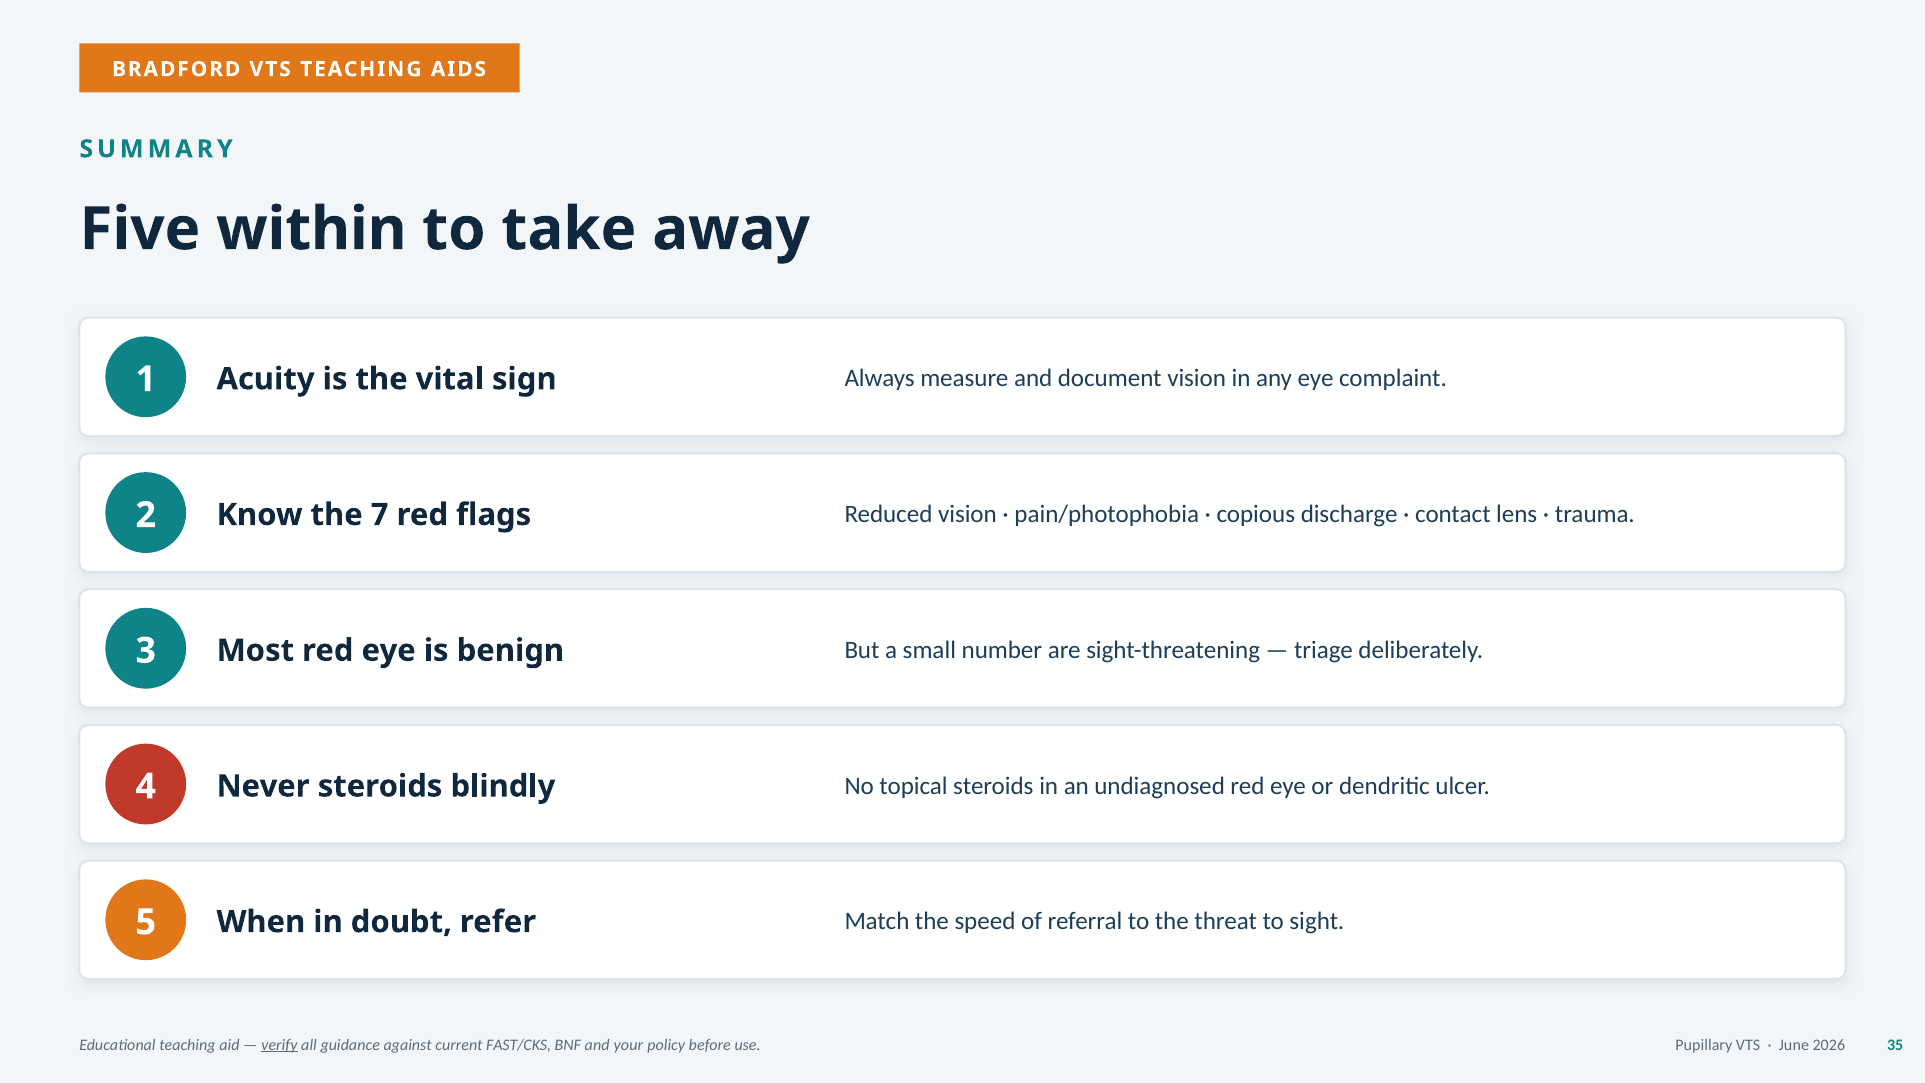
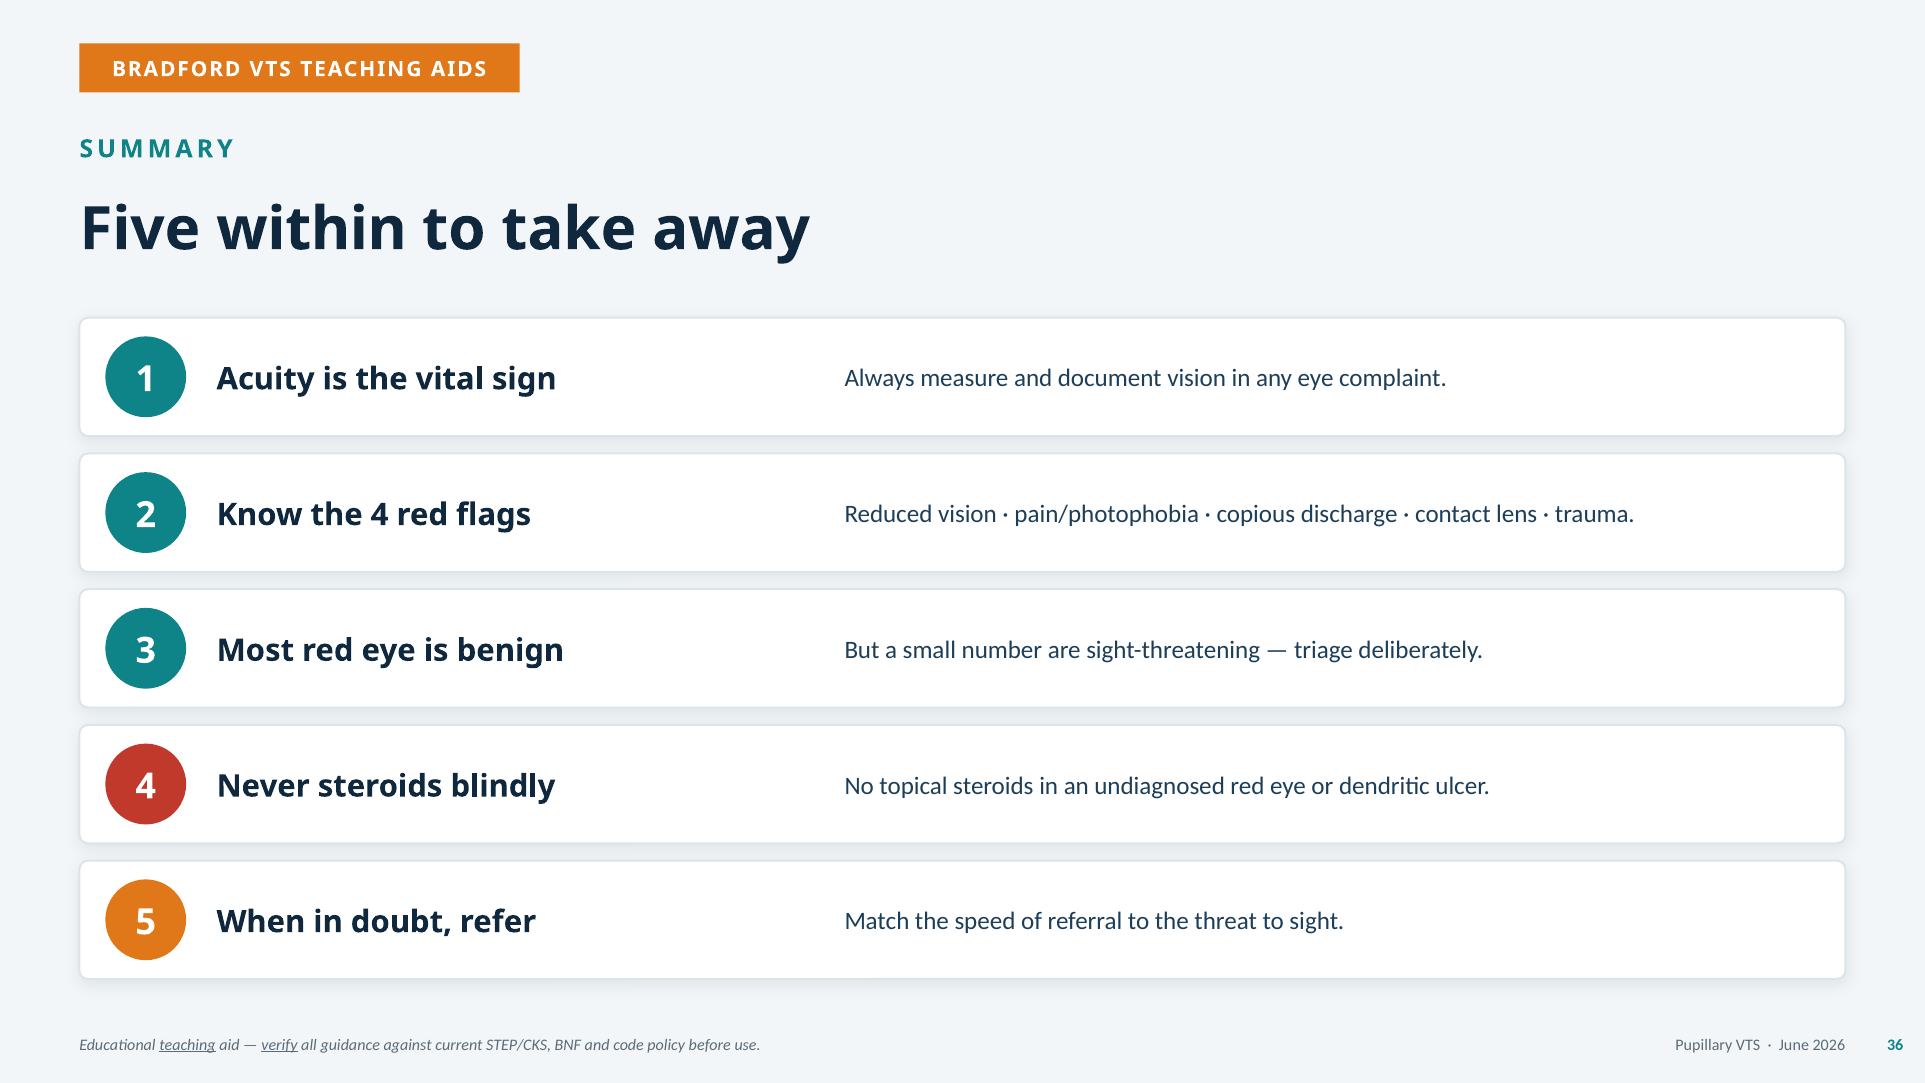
the 7: 7 -> 4
teaching at (187, 1045) underline: none -> present
FAST/CKS: FAST/CKS -> STEP/CKS
your: your -> code
35: 35 -> 36
